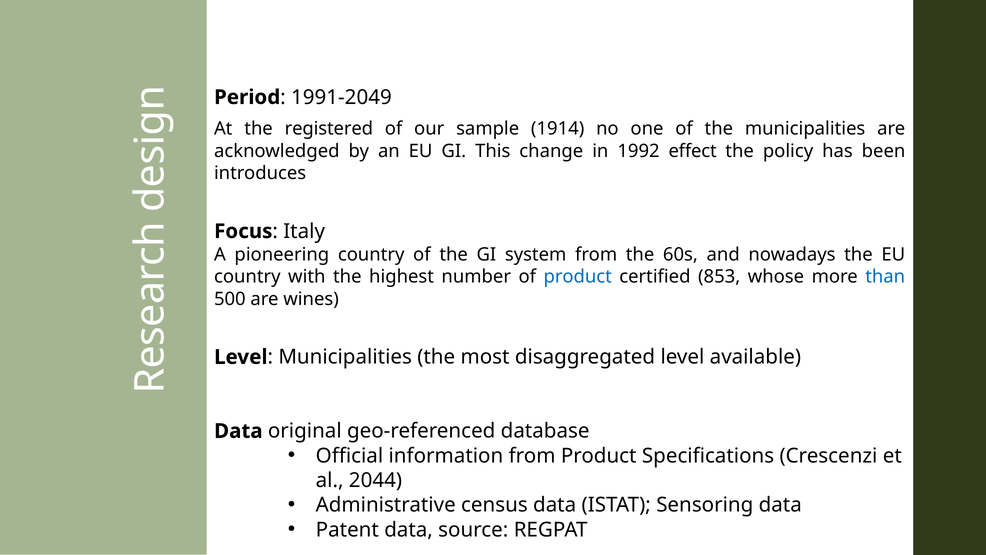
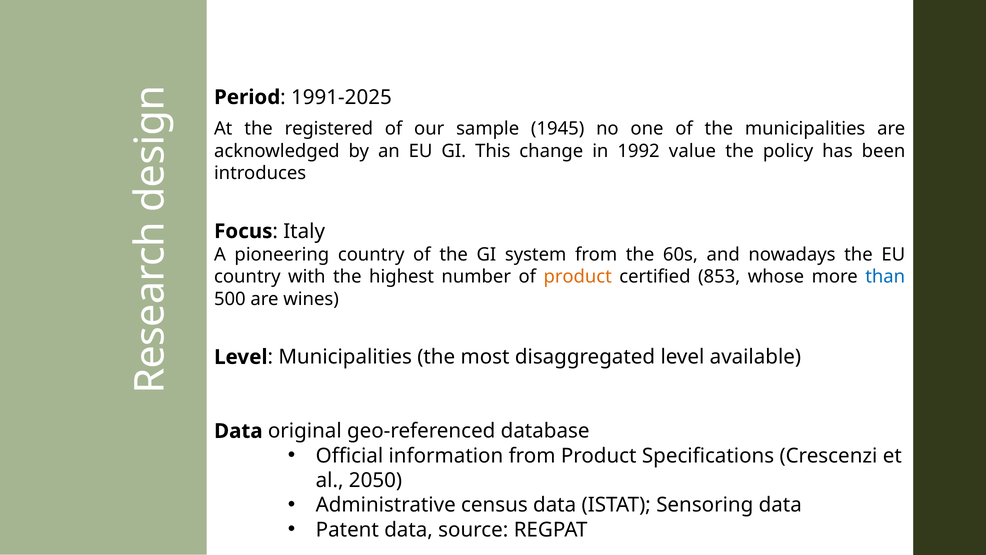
1991-2049: 1991-2049 -> 1991-2025
1914: 1914 -> 1945
effect: effect -> value
product at (578, 277) colour: blue -> orange
2044: 2044 -> 2050
